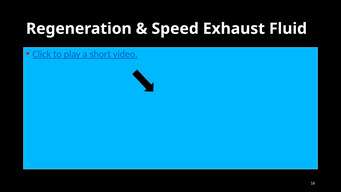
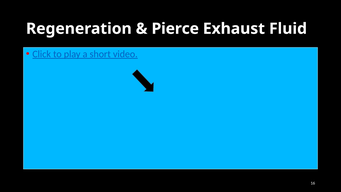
Speed: Speed -> Pierce
